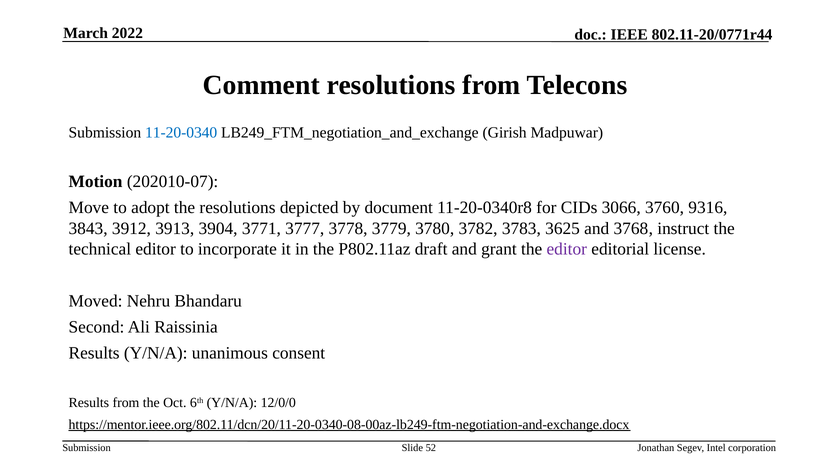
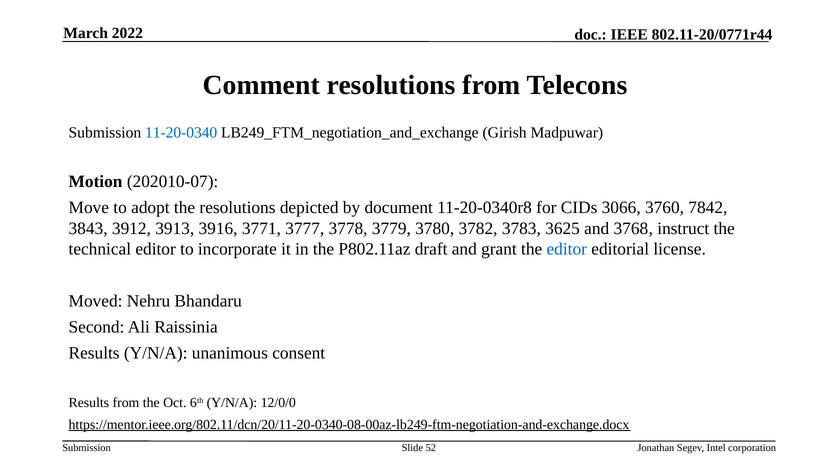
9316: 9316 -> 7842
3904: 3904 -> 3916
editor at (567, 249) colour: purple -> blue
